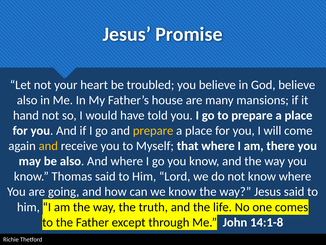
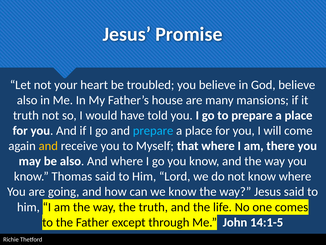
hand at (26, 115): hand -> truth
prepare at (153, 131) colour: yellow -> light blue
14:1-8: 14:1-8 -> 14:1-5
